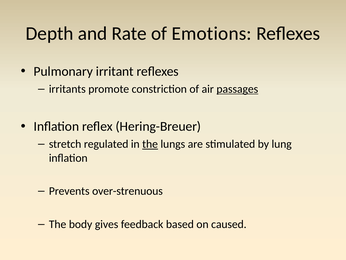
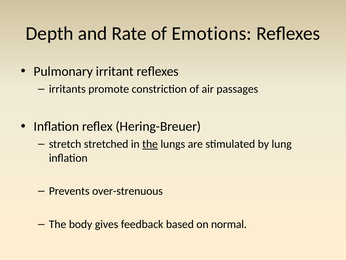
passages underline: present -> none
regulated: regulated -> stretched
caused: caused -> normal
